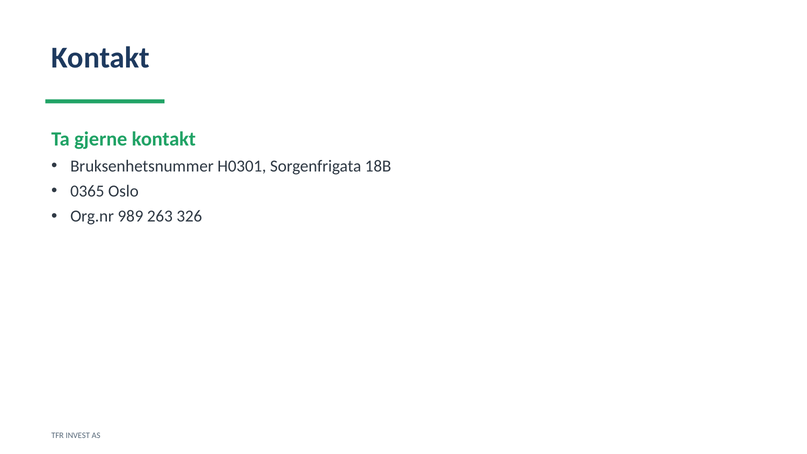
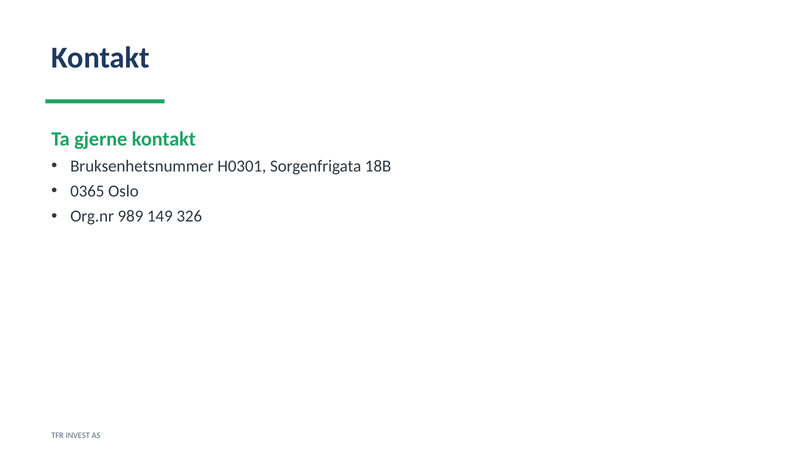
263: 263 -> 149
